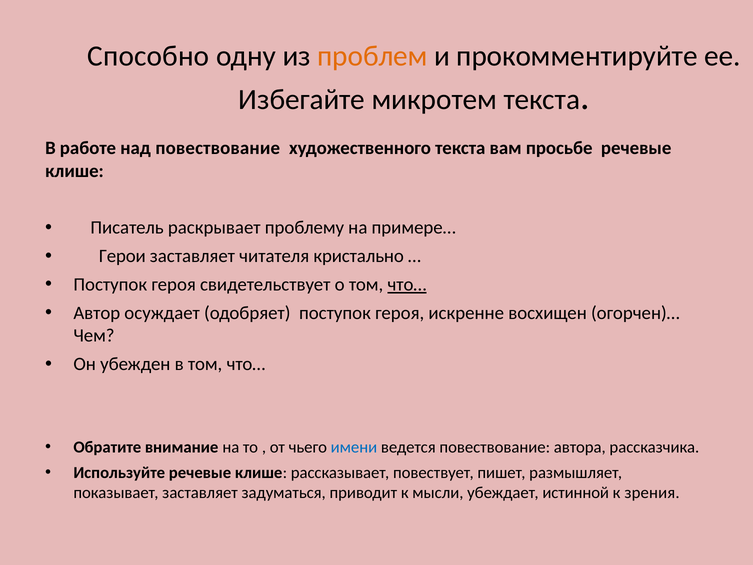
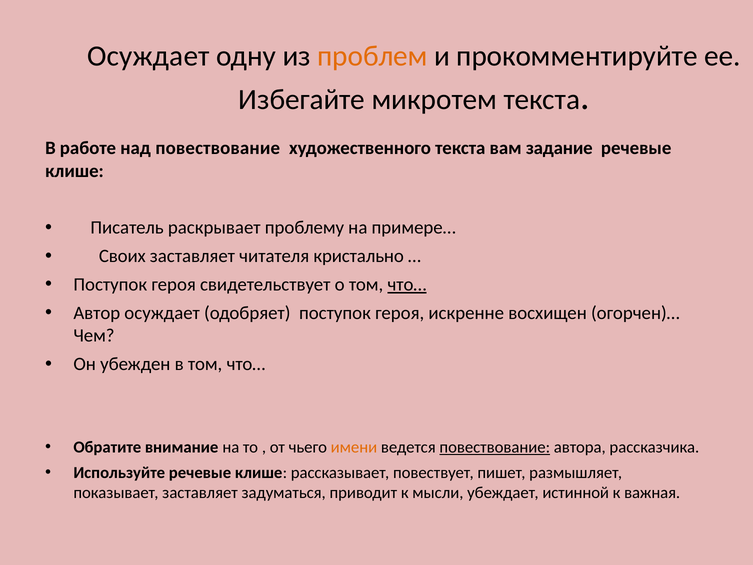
Способно at (148, 56): Способно -> Осуждает
просьбе: просьбе -> задание
Герои: Герои -> Своих
имени colour: blue -> orange
повествование at (495, 447) underline: none -> present
зрения: зрения -> важная
